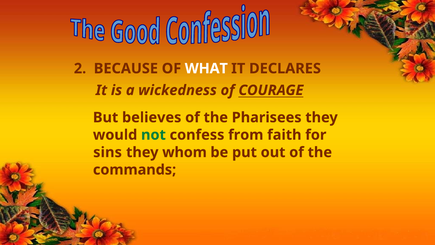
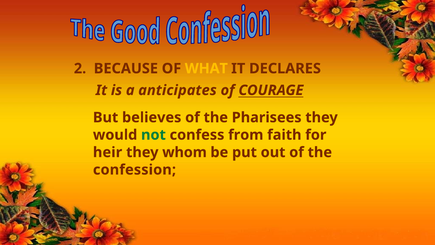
WHAT colour: white -> yellow
wickedness: wickedness -> anticipates
sins: sins -> heir
commands: commands -> confession
